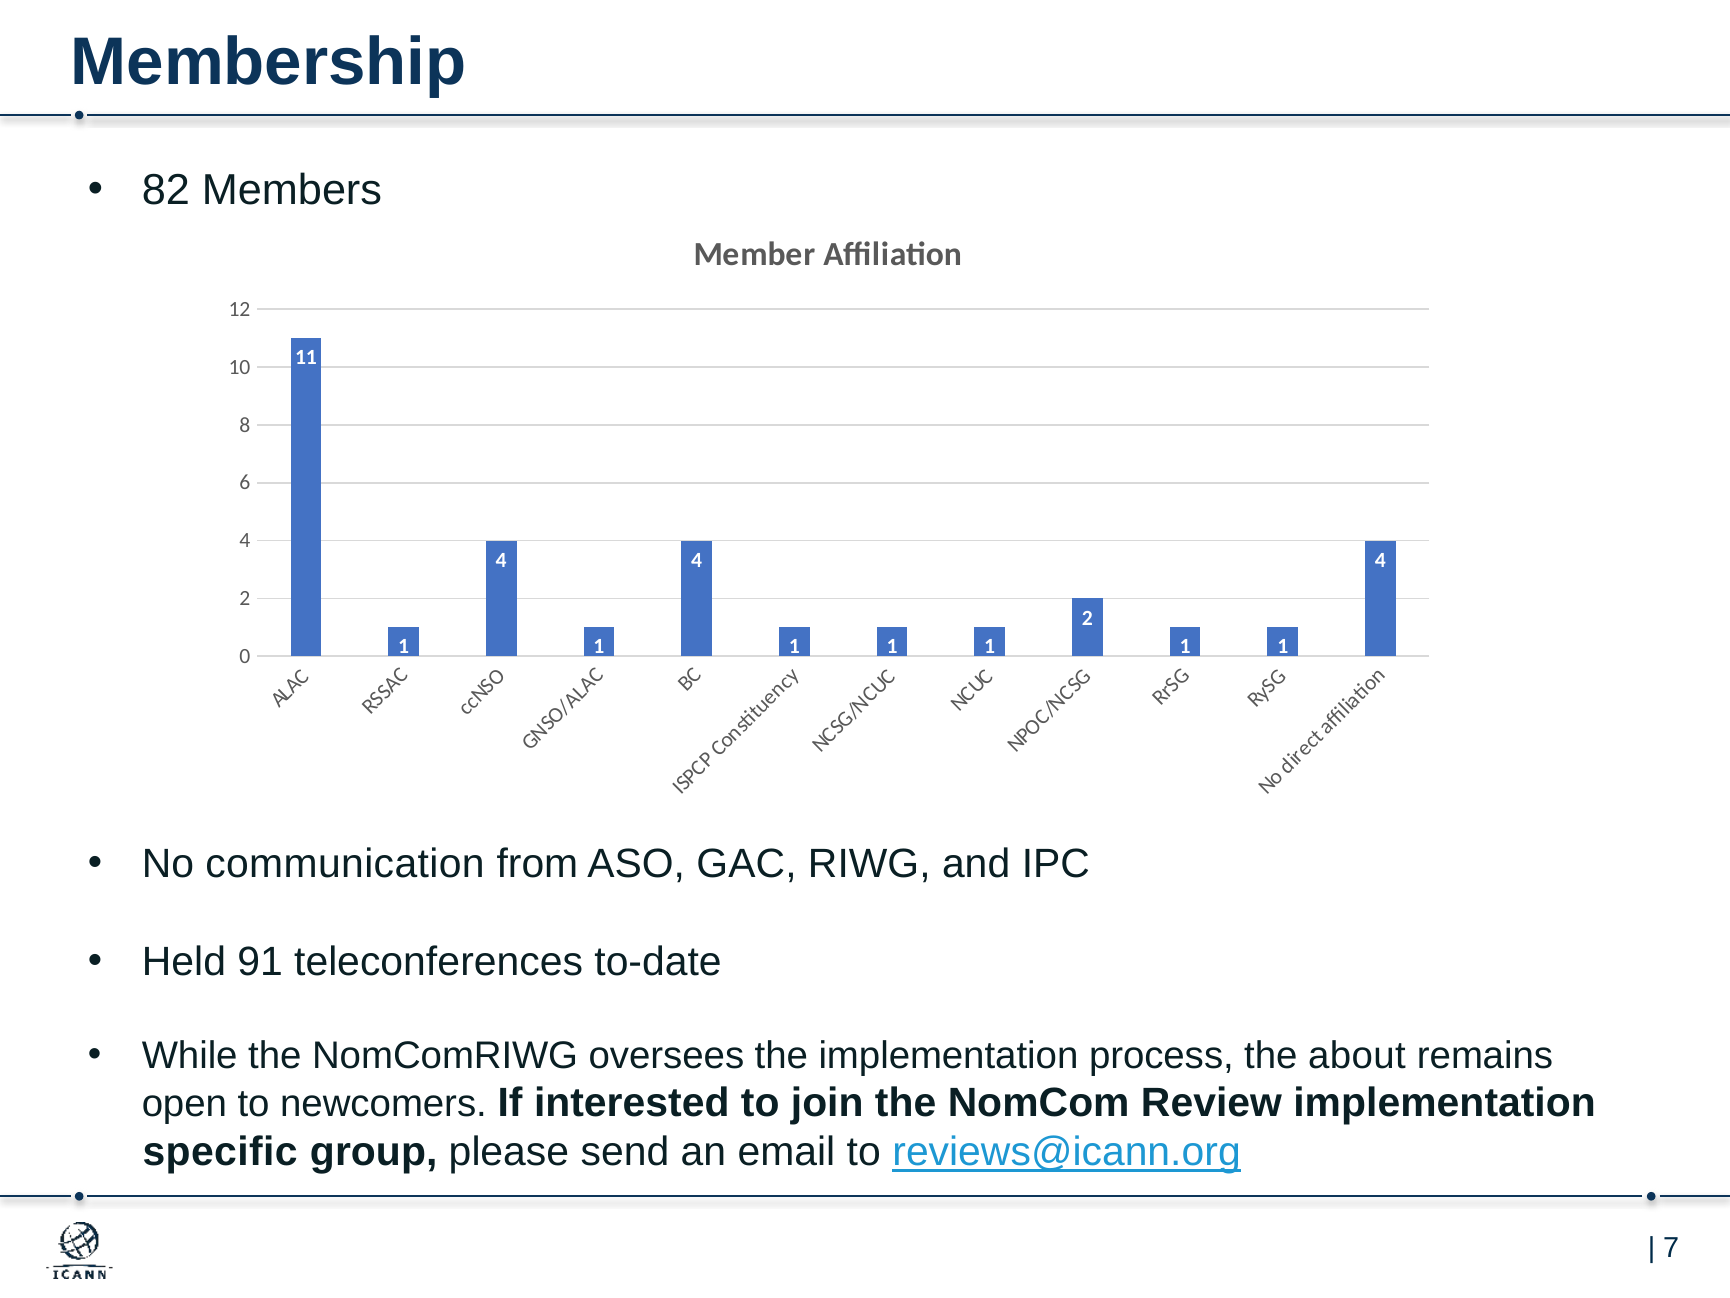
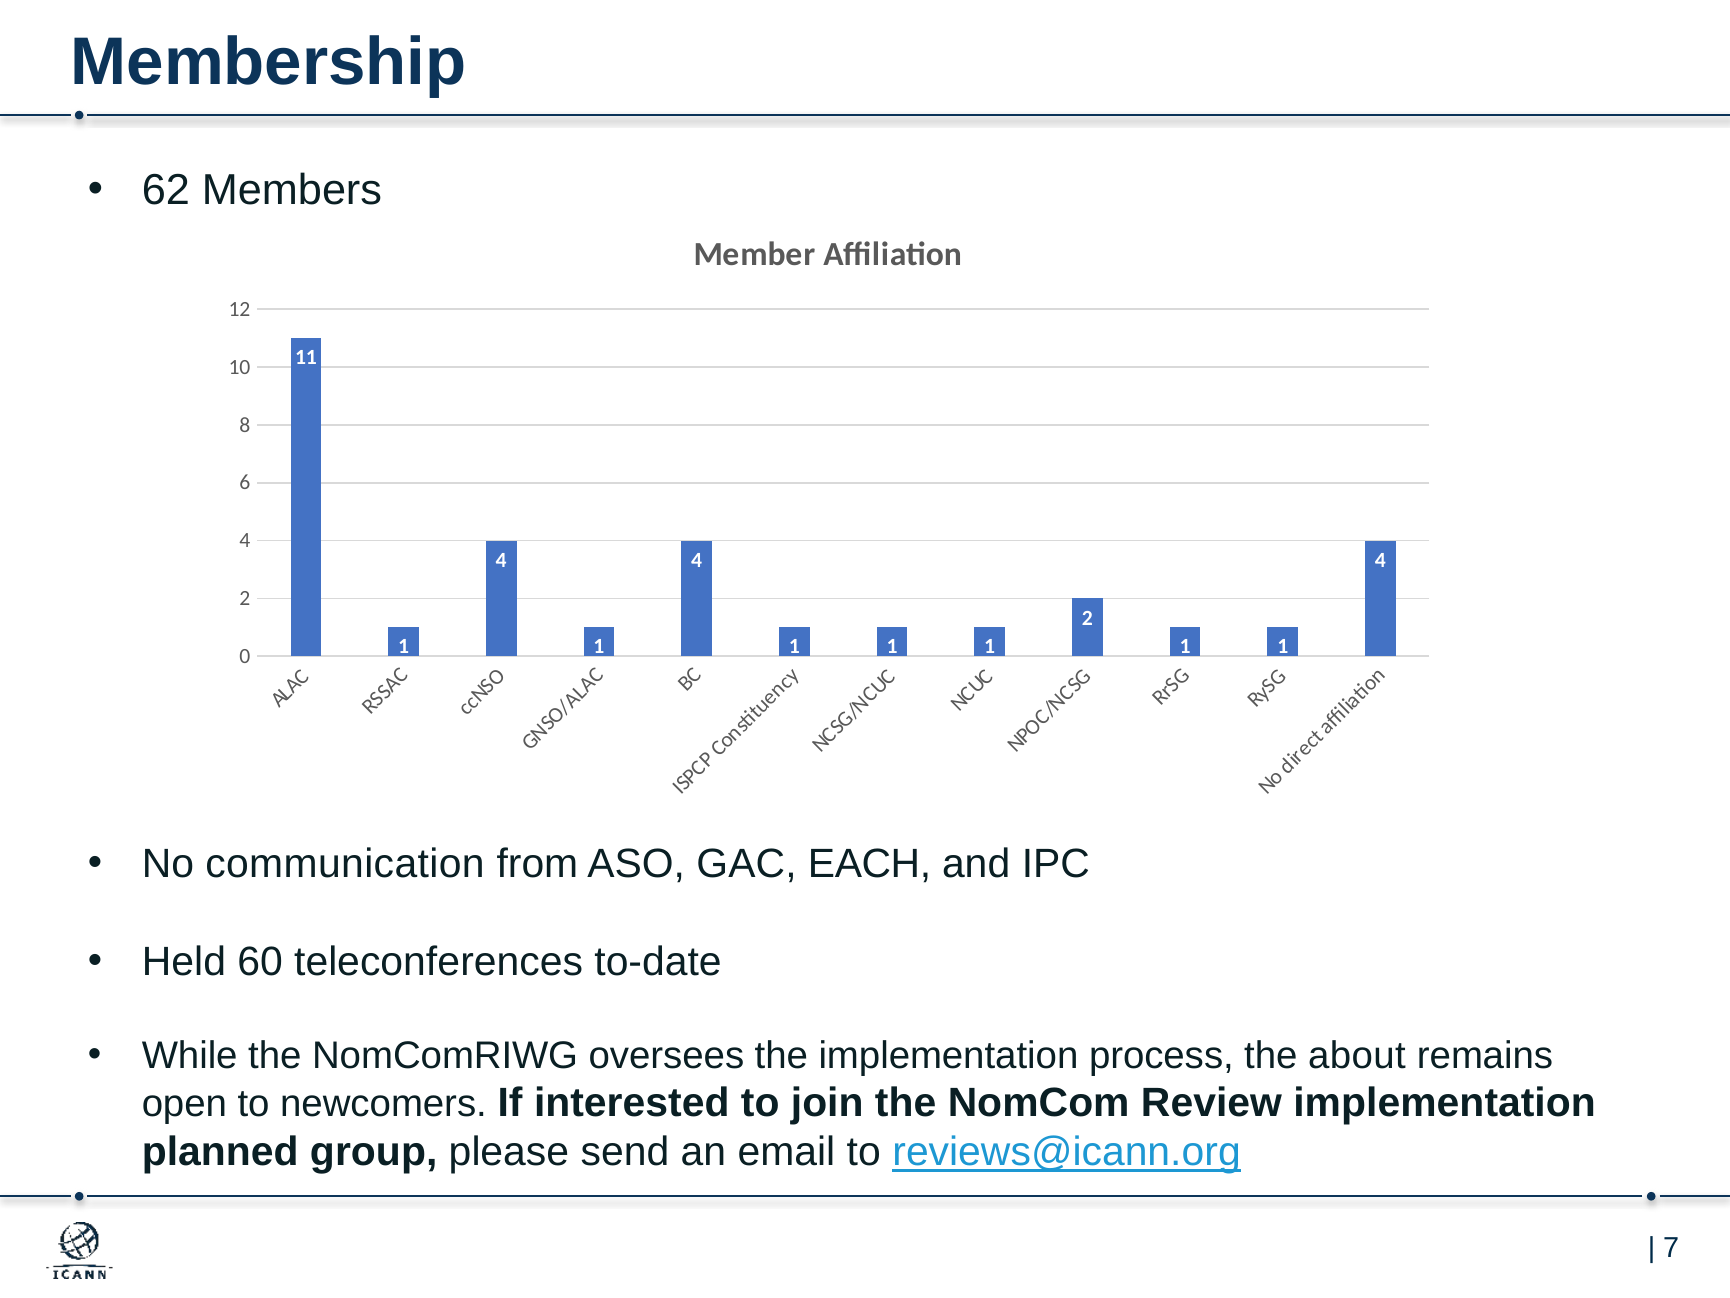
82: 82 -> 62
RIWG: RIWG -> EACH
91: 91 -> 60
specific: specific -> planned
